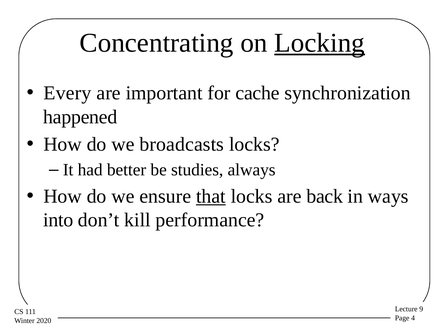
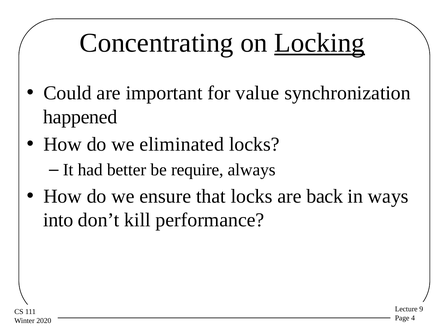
Every: Every -> Could
cache: cache -> value
broadcasts: broadcasts -> eliminated
studies: studies -> require
that underline: present -> none
